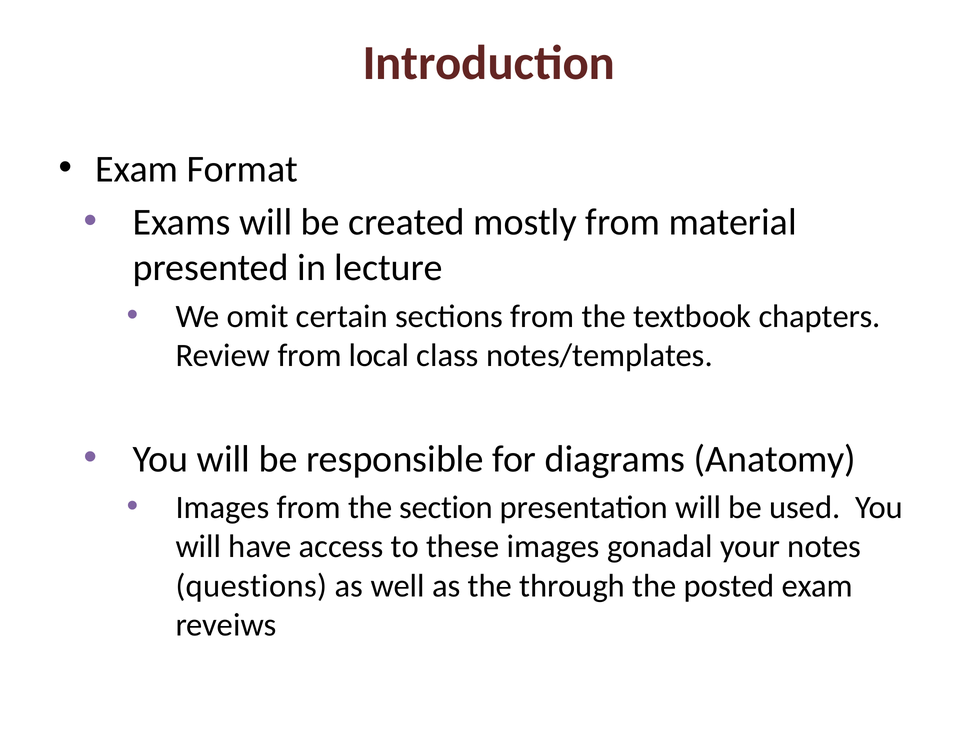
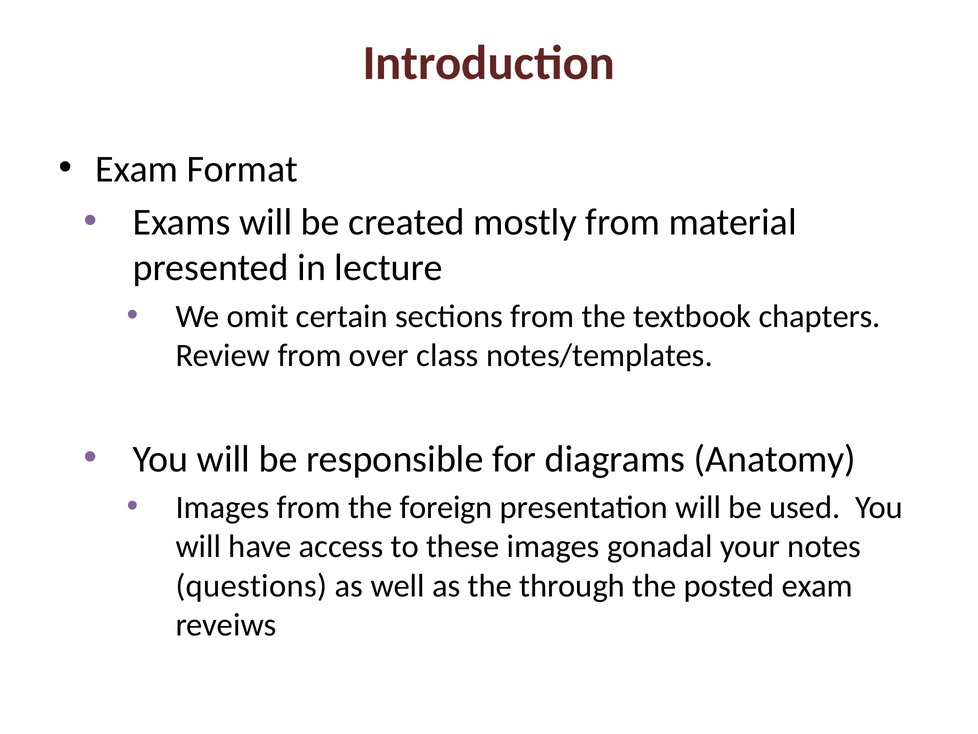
local: local -> over
section: section -> foreign
